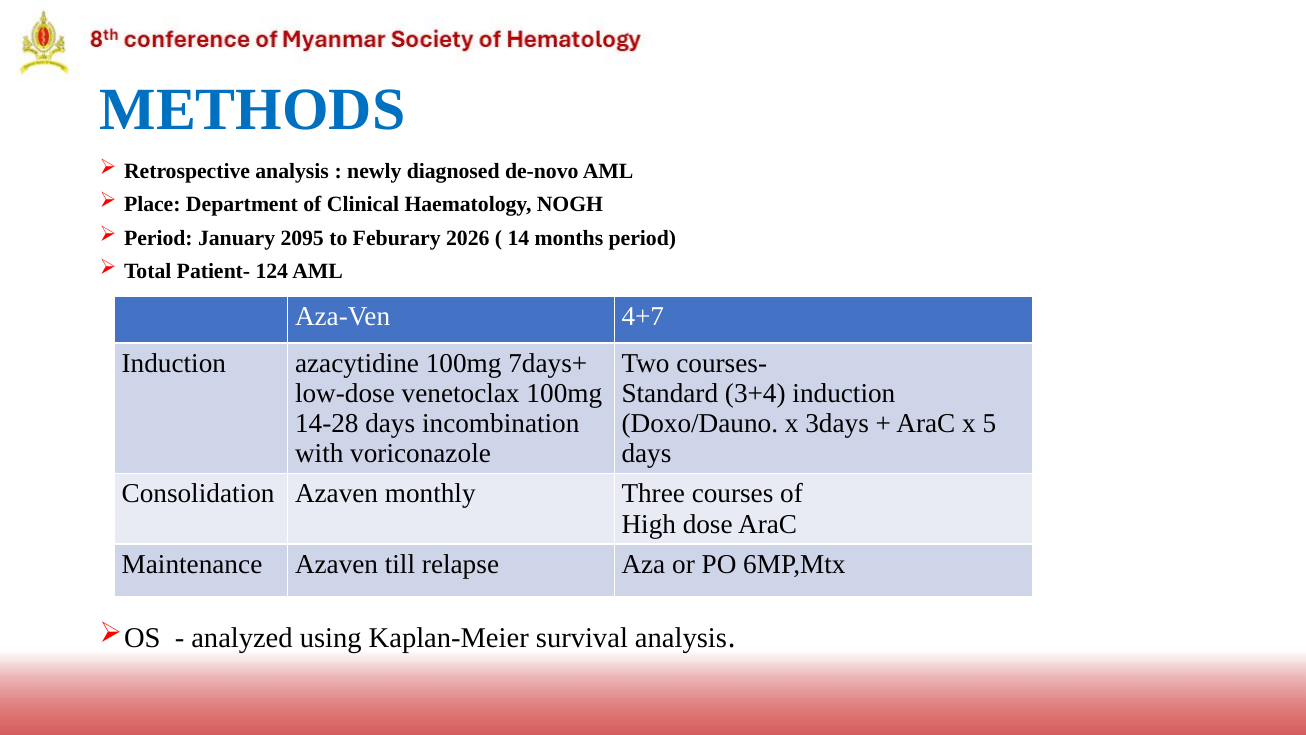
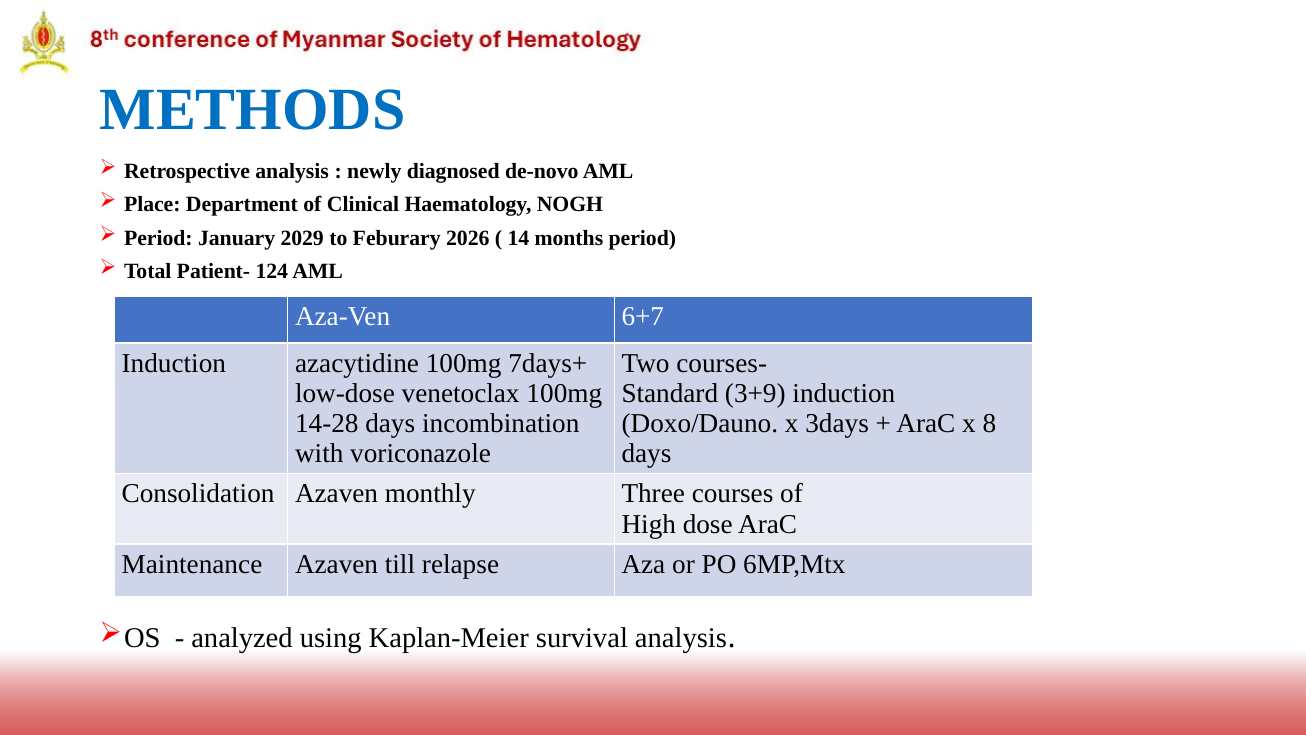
2095: 2095 -> 2029
4+7: 4+7 -> 6+7
3+4: 3+4 -> 3+9
5: 5 -> 8
